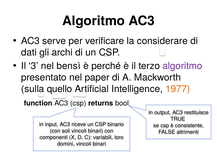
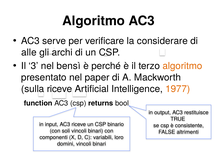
dati: dati -> alle
algoritmo at (182, 66) colour: purple -> orange
sulla quello: quello -> riceve
